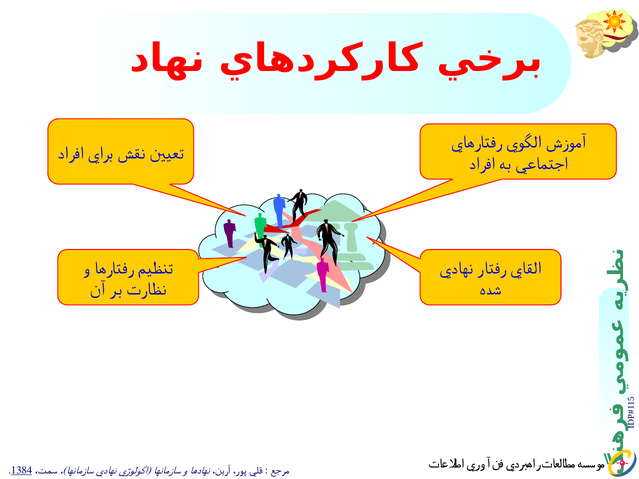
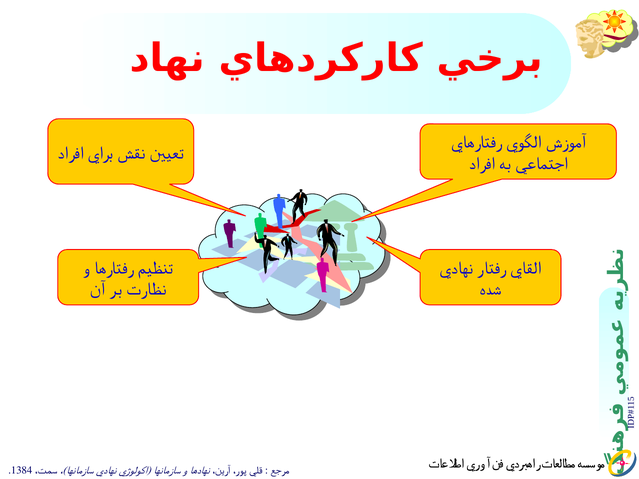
1384 underline: present -> none
